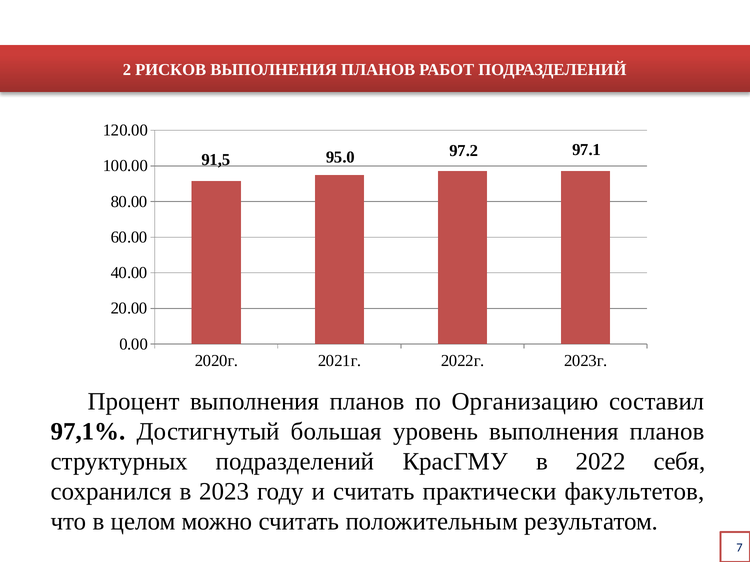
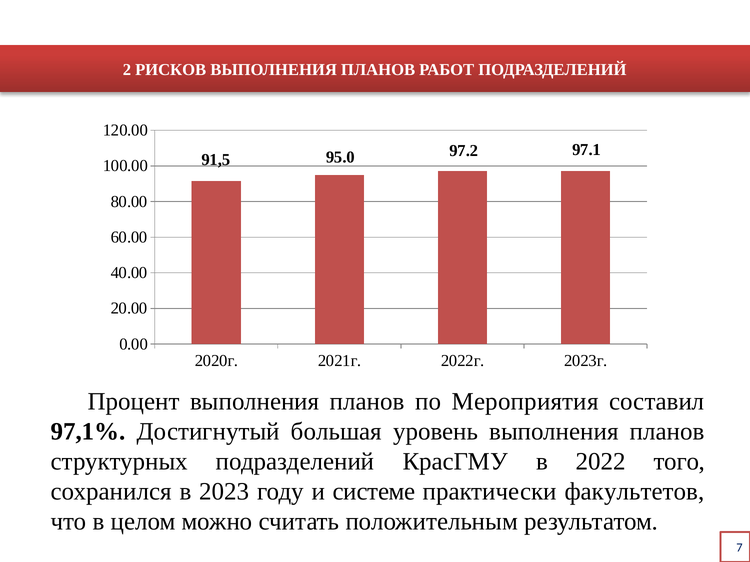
Организацию: Организацию -> Мероприятия
себя: себя -> того
и считать: считать -> системе
